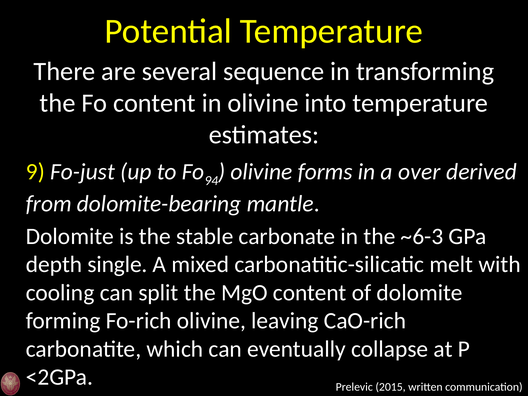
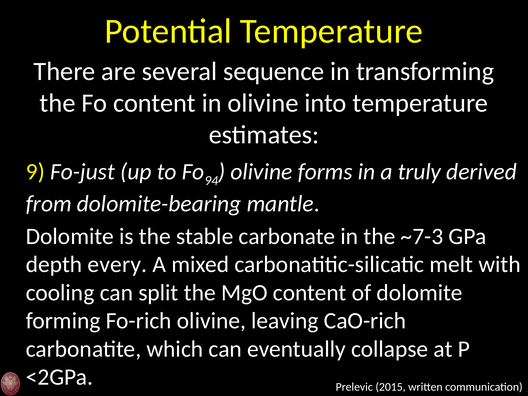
over: over -> truly
~6-3: ~6-3 -> ~7-3
single: single -> every
